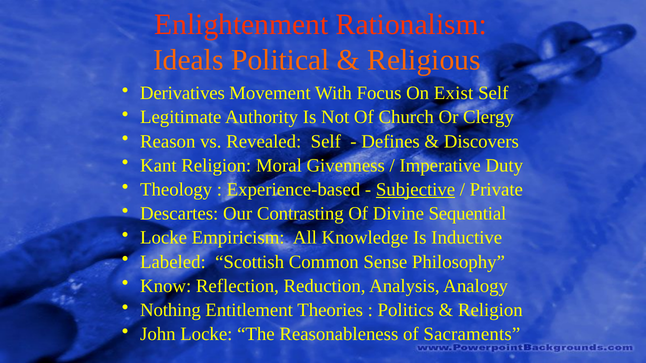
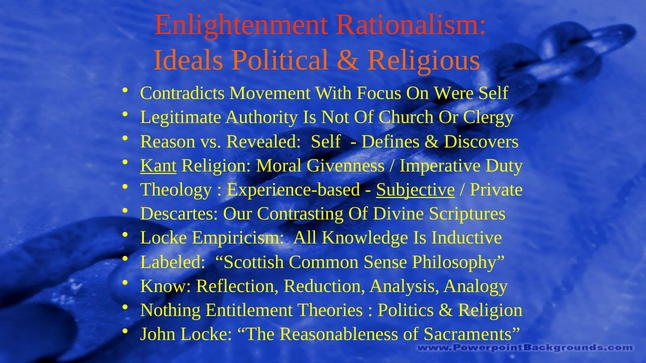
Derivatives: Derivatives -> Contradicts
Exist: Exist -> Were
Kant underline: none -> present
Sequential: Sequential -> Scriptures
